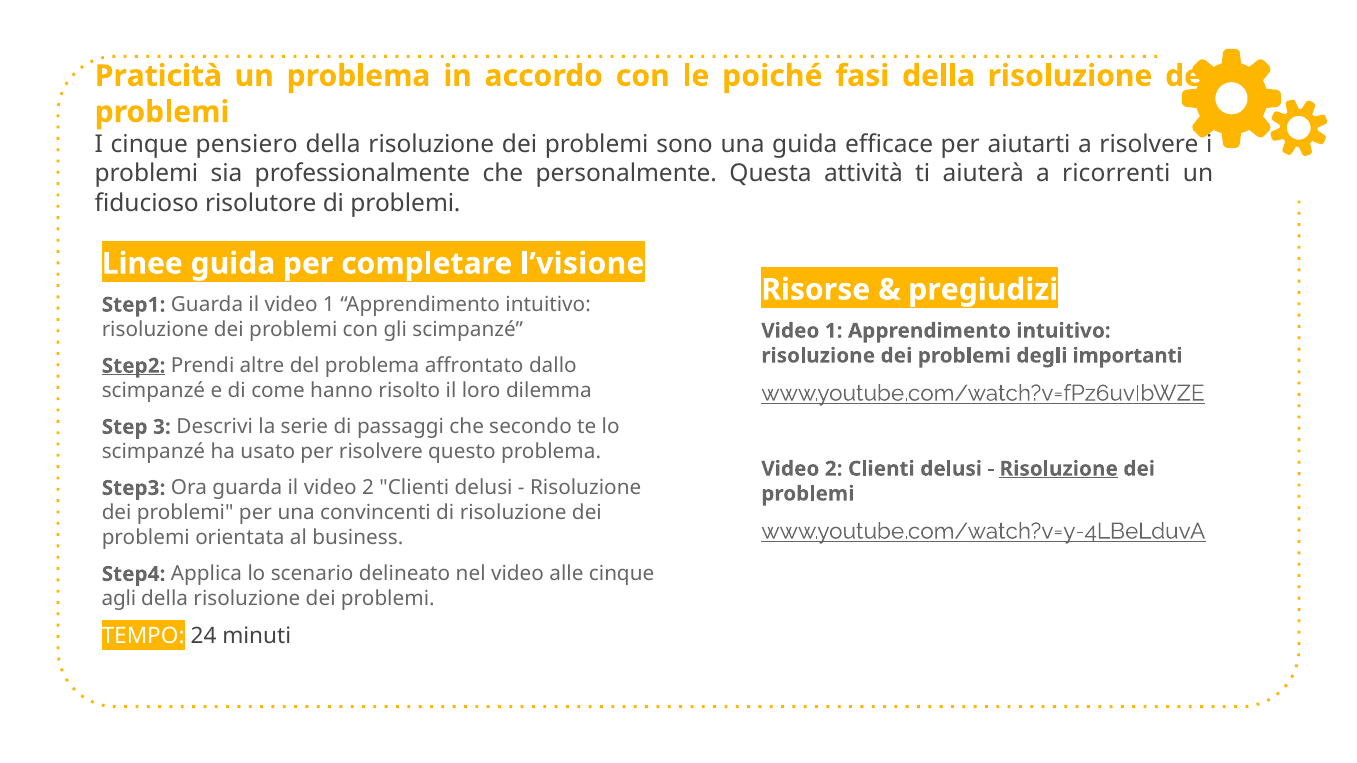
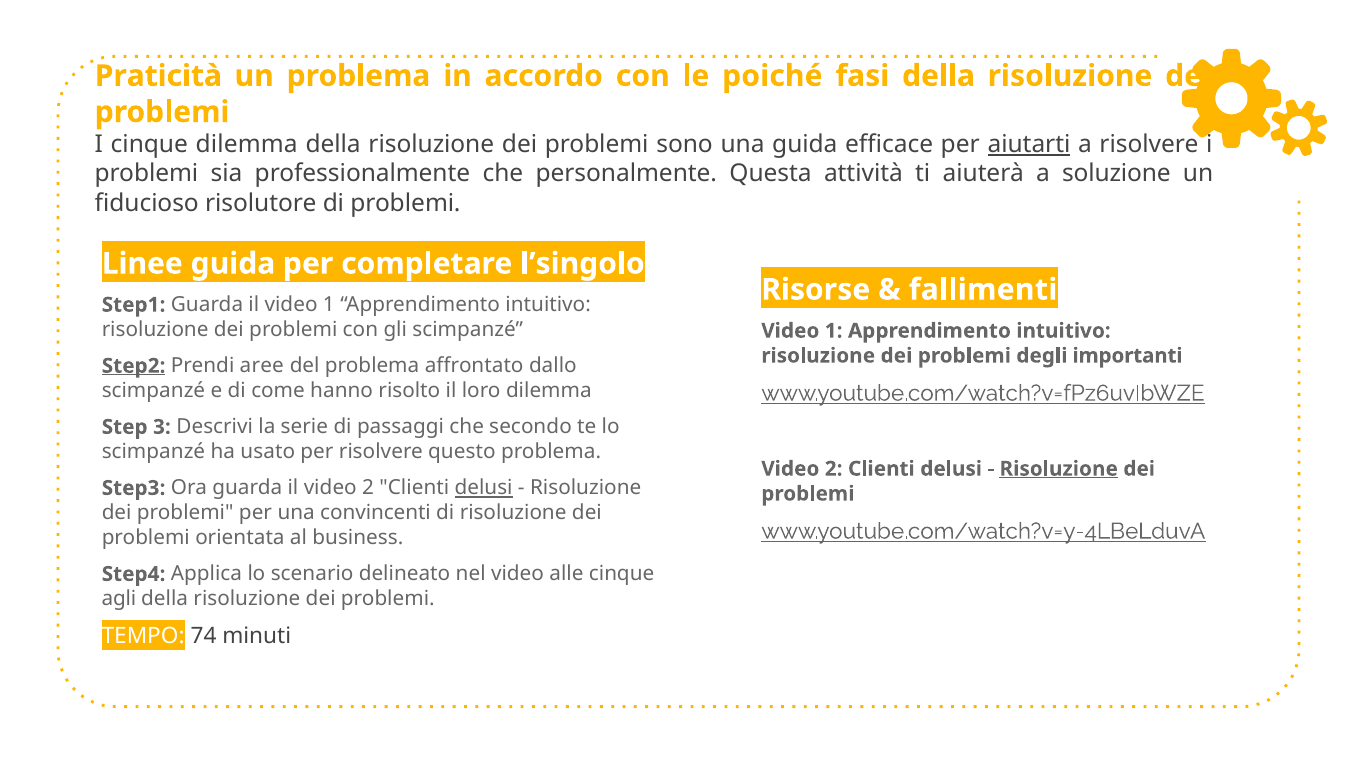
cinque pensiero: pensiero -> dilemma
aiutarti underline: none -> present
ricorrenti: ricorrenti -> soluzione
l’visione: l’visione -> l’singolo
pregiudizi: pregiudizi -> fallimenti
altre: altre -> aree
delusi at (484, 488) underline: none -> present
24: 24 -> 74
